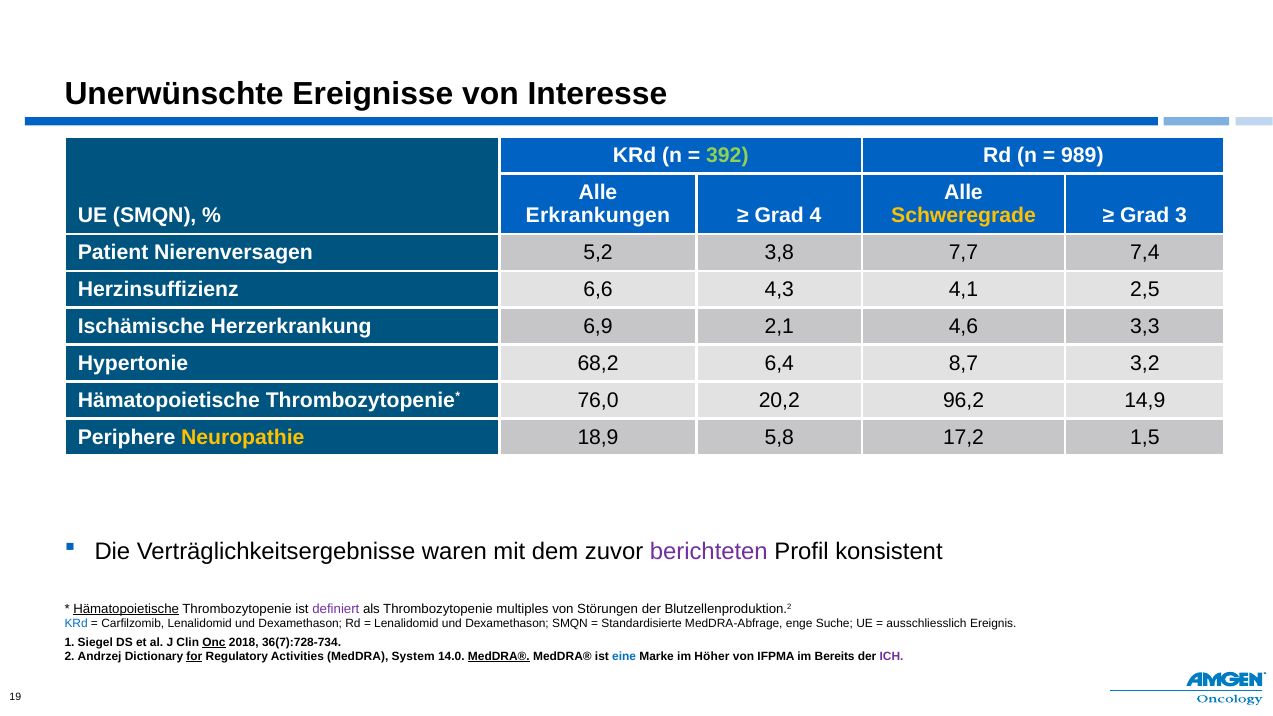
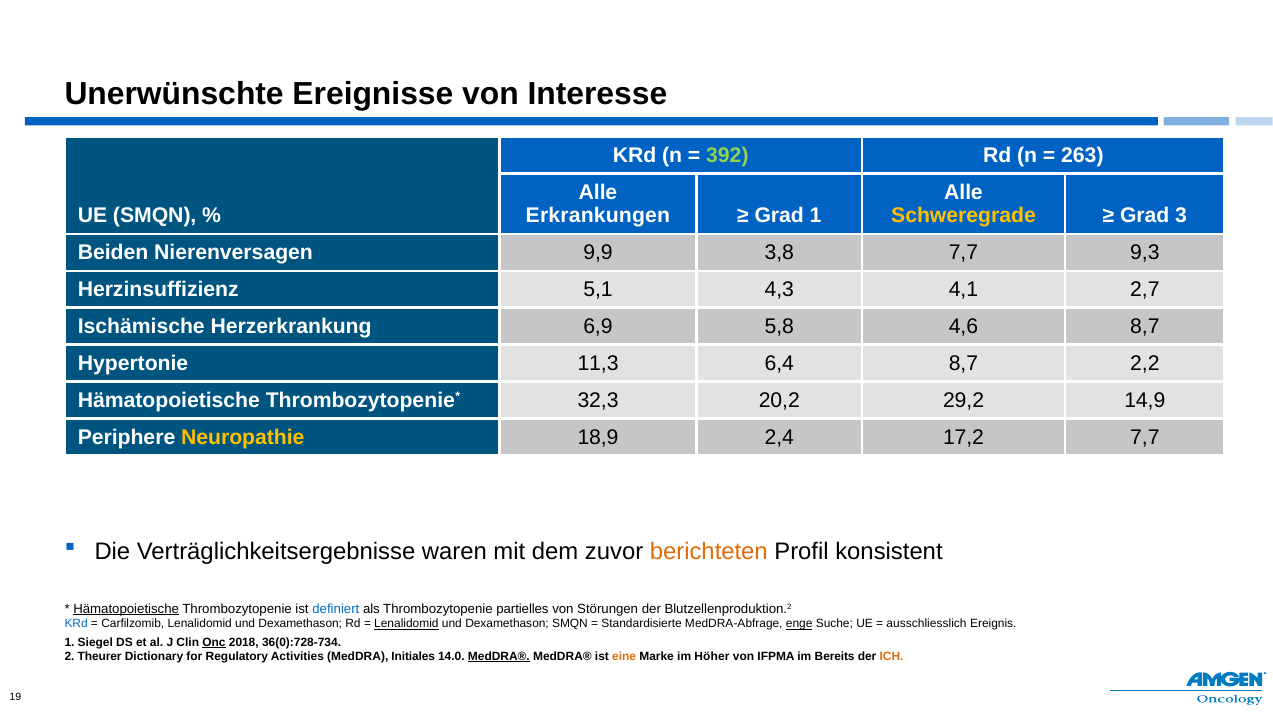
989: 989 -> 263
Grad 4: 4 -> 1
Patient: Patient -> Beiden
5,2: 5,2 -> 9,9
7,4: 7,4 -> 9,3
6,6: 6,6 -> 5,1
2,5: 2,5 -> 2,7
2,1: 2,1 -> 5,8
4,6 3,3: 3,3 -> 8,7
68,2: 68,2 -> 11,3
3,2: 3,2 -> 2,2
76,0: 76,0 -> 32,3
96,2: 96,2 -> 29,2
5,8: 5,8 -> 2,4
17,2 1,5: 1,5 -> 7,7
berichteten colour: purple -> orange
definiert colour: purple -> blue
multiples: multiples -> partielles
Lenalidomid at (406, 624) underline: none -> present
enge underline: none -> present
36(7):728-734: 36(7):728-734 -> 36(0):728-734
Andrzej: Andrzej -> Theurer
for underline: present -> none
System: System -> Initiales
eine colour: blue -> orange
ICH colour: purple -> orange
